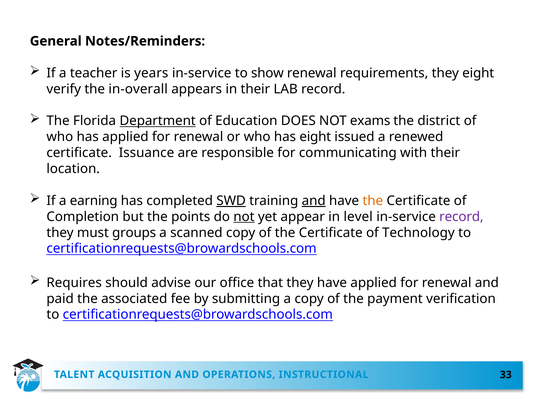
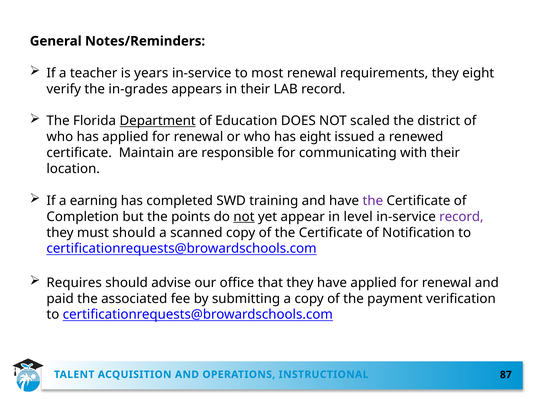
show: show -> most
in-overall: in-overall -> in-grades
exams: exams -> scaled
Issuance: Issuance -> Maintain
SWD underline: present -> none
and at (314, 201) underline: present -> none
the at (373, 201) colour: orange -> purple
must groups: groups -> should
Technology: Technology -> Notification
33: 33 -> 87
